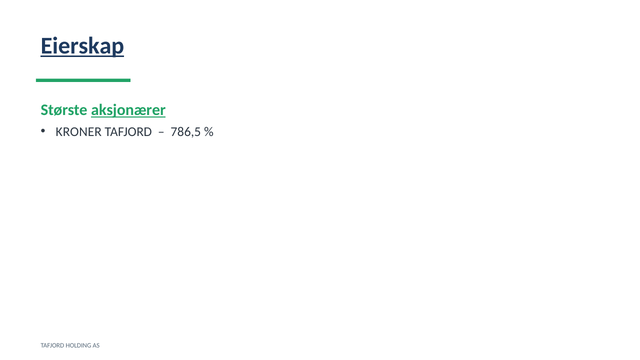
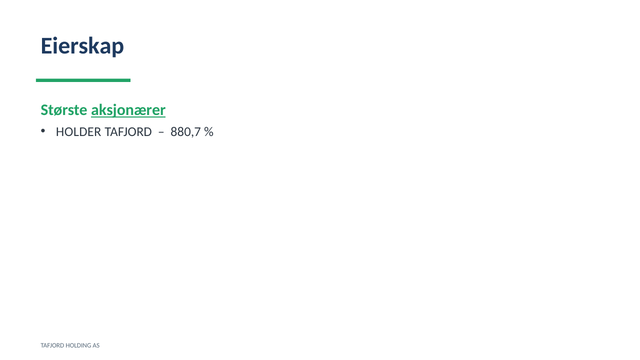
Eierskap underline: present -> none
KRONER: KRONER -> HOLDER
786,5: 786,5 -> 880,7
